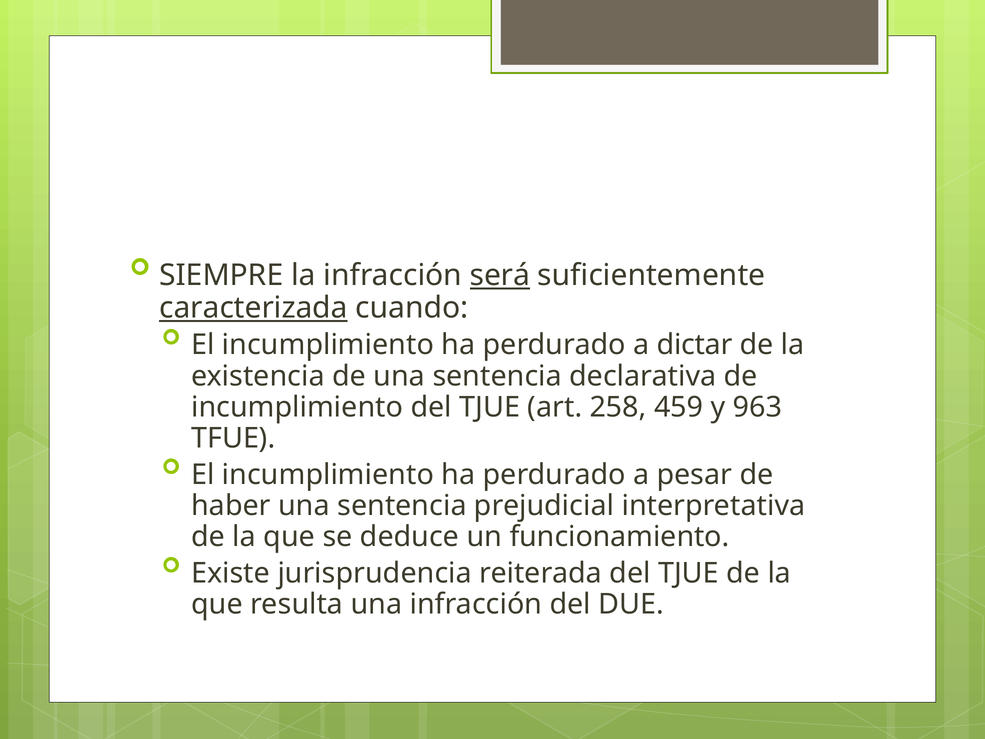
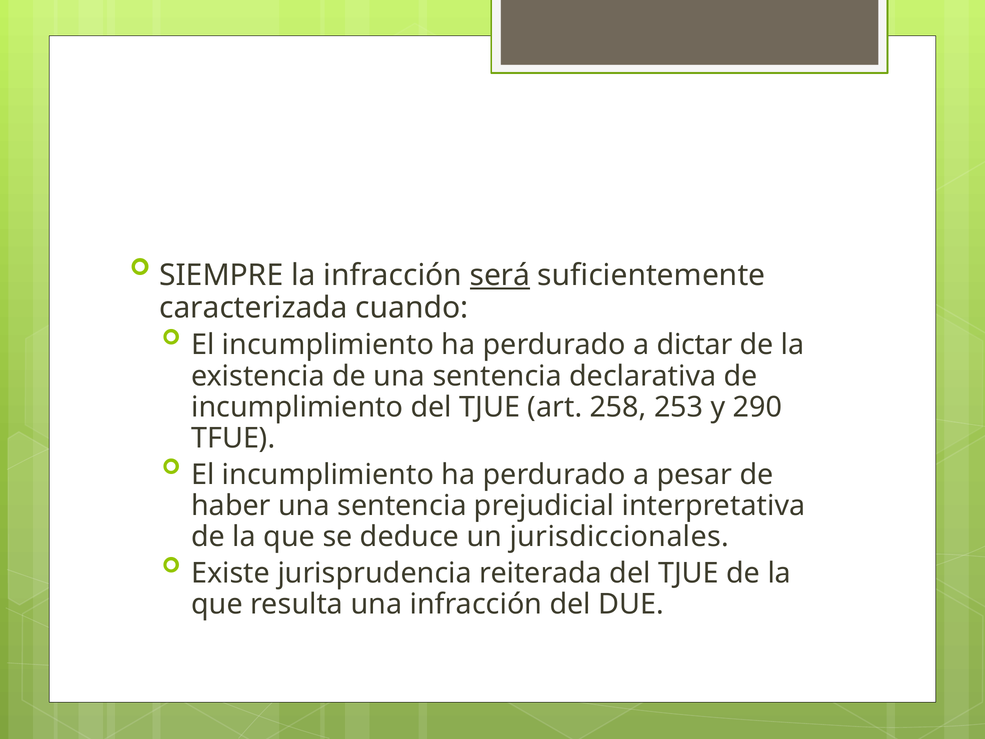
caracterizada underline: present -> none
459: 459 -> 253
963: 963 -> 290
funcionamiento: funcionamiento -> jurisdiccionales
